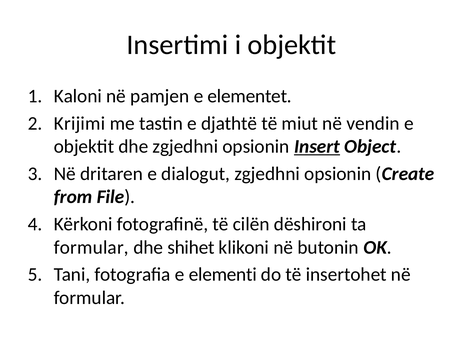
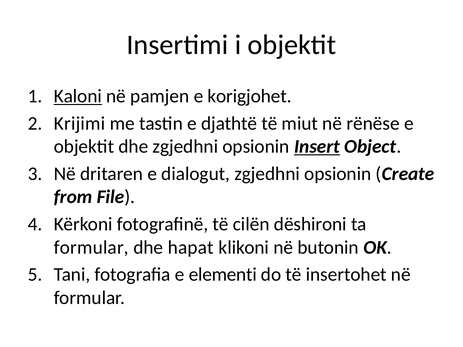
Kaloni underline: none -> present
elementet: elementet -> korigjohet
vendin: vendin -> rënëse
shihet: shihet -> hapat
